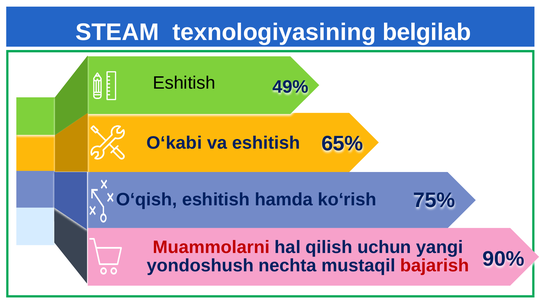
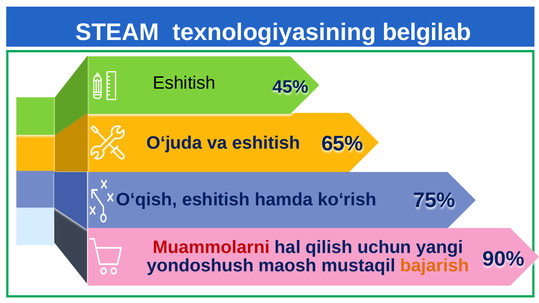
49%: 49% -> 45%
O‘kabi: O‘kabi -> O‘juda
nechta: nechta -> maosh
bajarish colour: red -> orange
